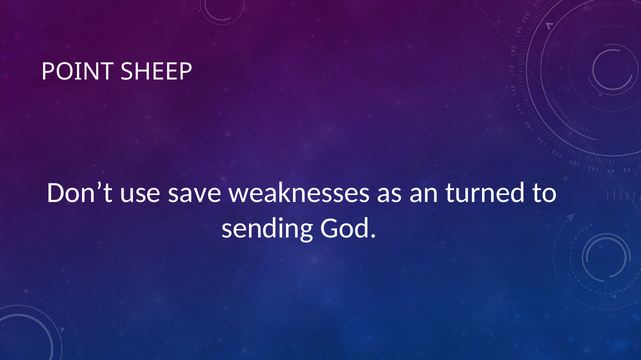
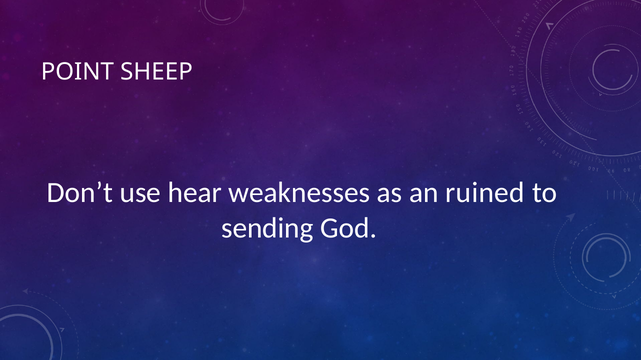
save: save -> hear
turned: turned -> ruined
